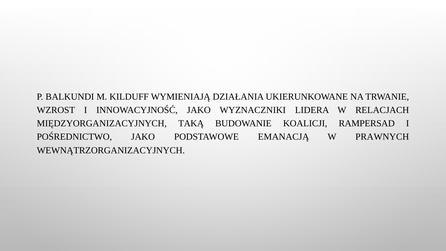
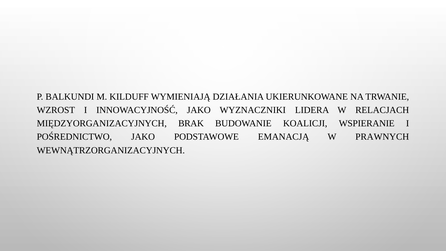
TAKĄ: TAKĄ -> BRAK
RAMPERSAD: RAMPERSAD -> WSPIERANIE
